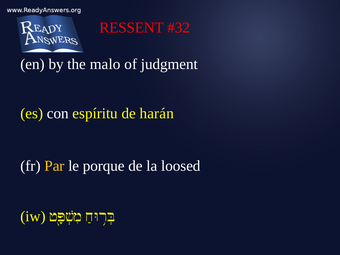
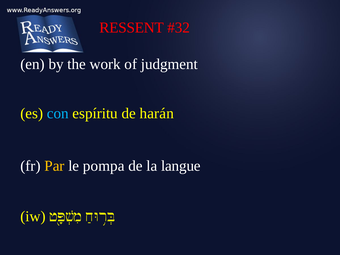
malo: malo -> work
con colour: white -> light blue
porque: porque -> pompa
loosed: loosed -> langue
